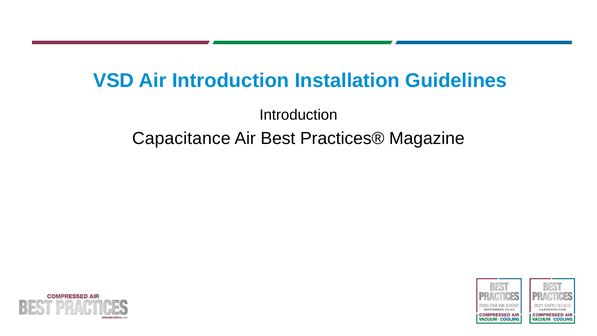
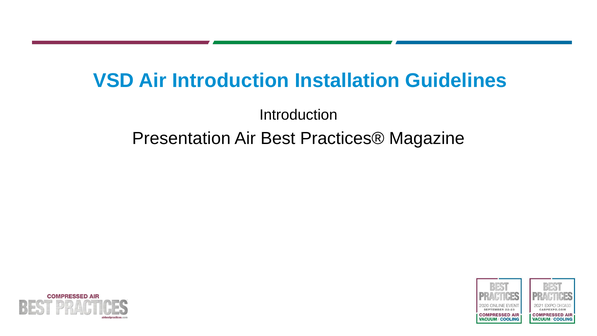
Capacitance: Capacitance -> Presentation
